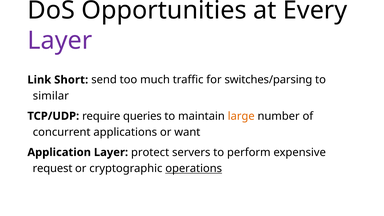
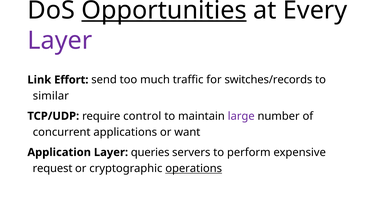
Opportunities underline: none -> present
Short: Short -> Effort
switches/parsing: switches/parsing -> switches/records
queries: queries -> control
large colour: orange -> purple
protect: protect -> queries
